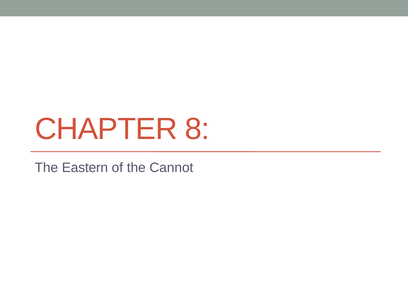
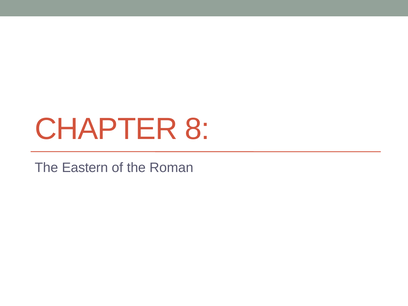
Cannot: Cannot -> Roman
